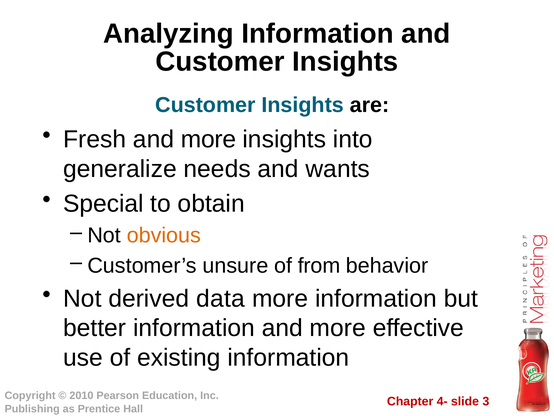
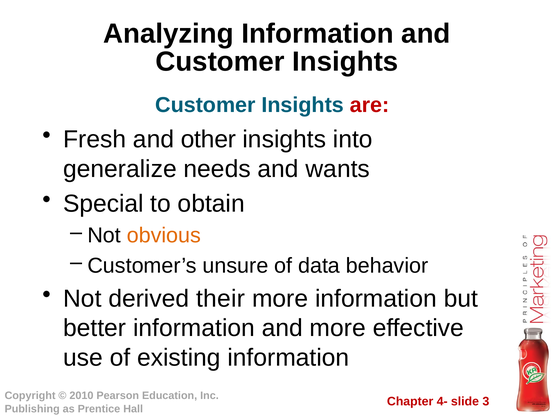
are colour: black -> red
Fresh and more: more -> other
from: from -> data
data: data -> their
